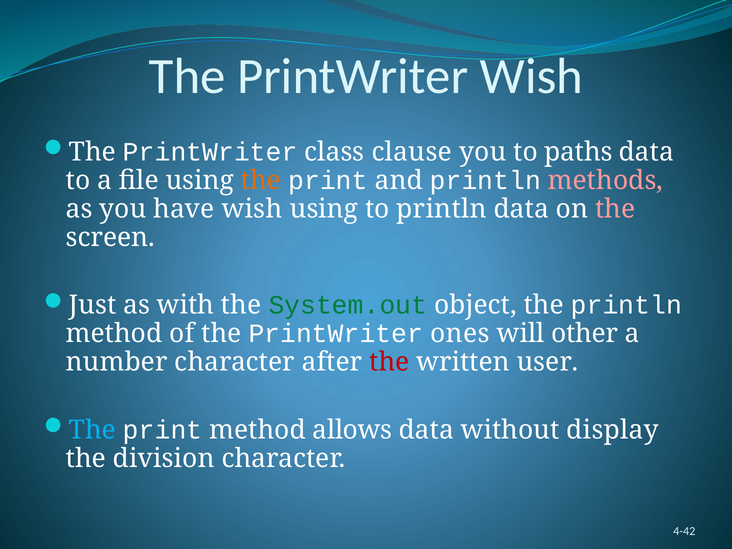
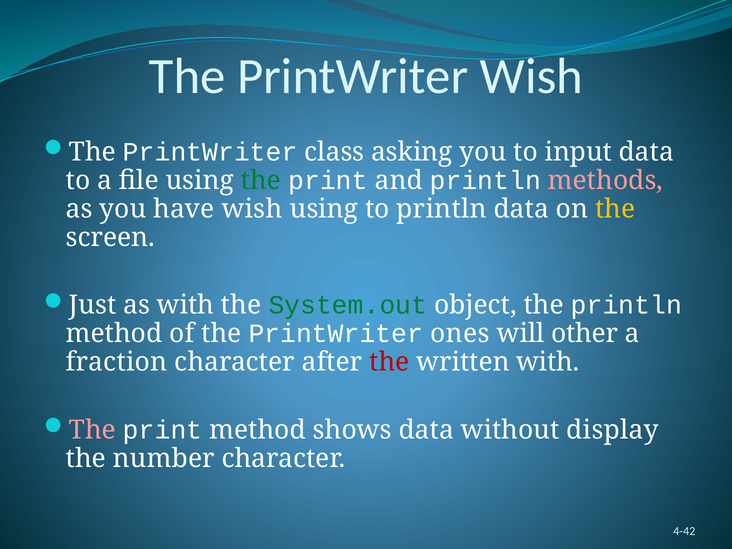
clause: clause -> asking
paths: paths -> input
the at (261, 180) colour: orange -> green
the at (615, 209) colour: pink -> yellow
number: number -> fraction
written user: user -> with
The at (92, 430) colour: light blue -> pink
allows: allows -> shows
division: division -> number
